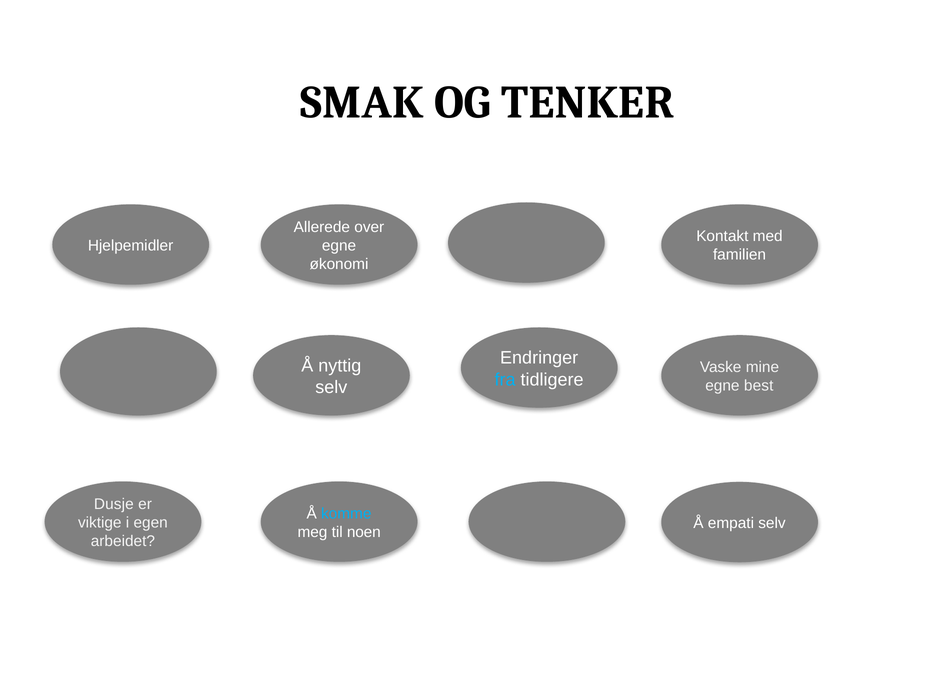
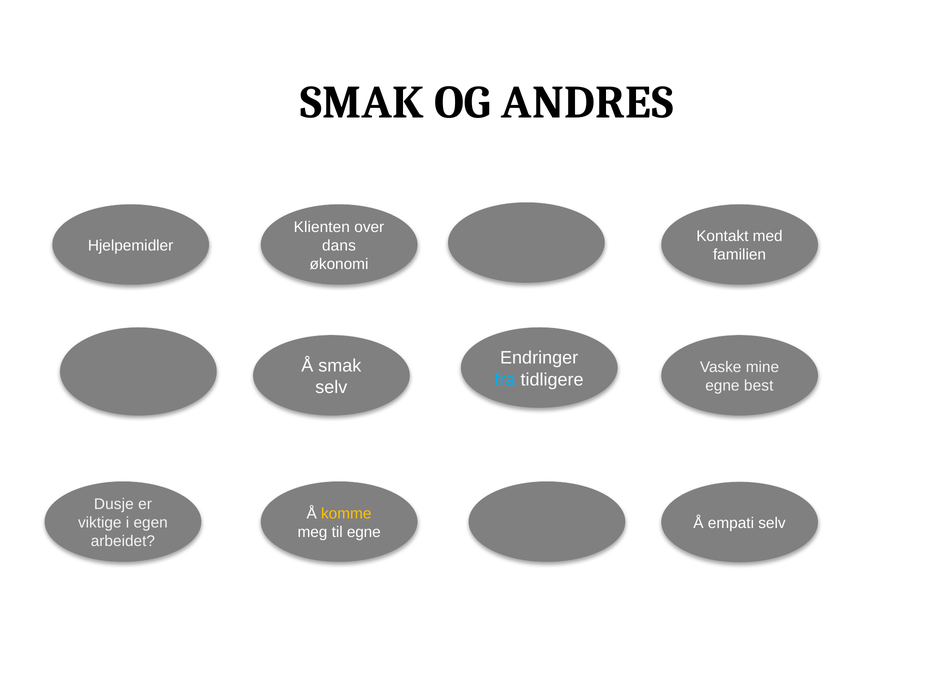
TENKER: TENKER -> ANDRES
Allerede: Allerede -> Klienten
egne at (339, 245): egne -> dans
Å nyttig: nyttig -> smak
komme colour: light blue -> yellow
til noen: noen -> egne
